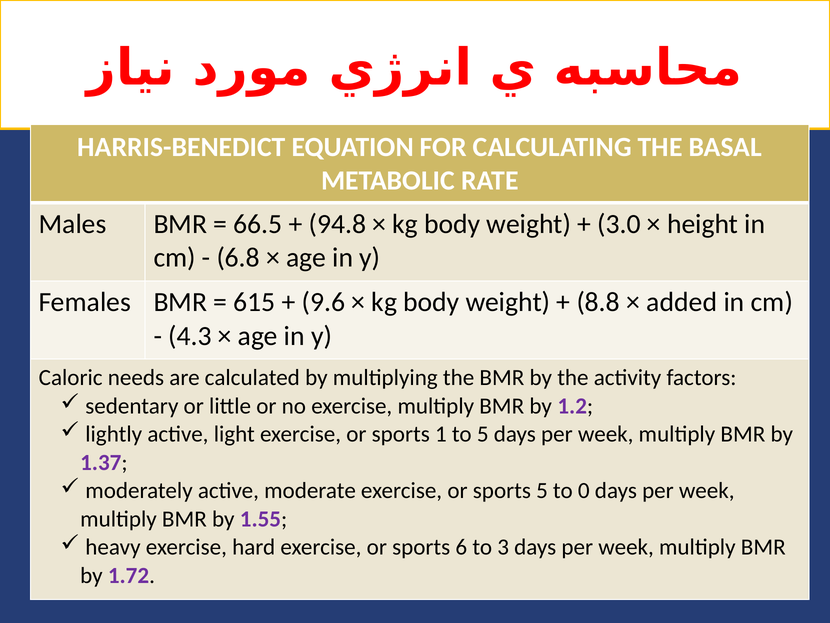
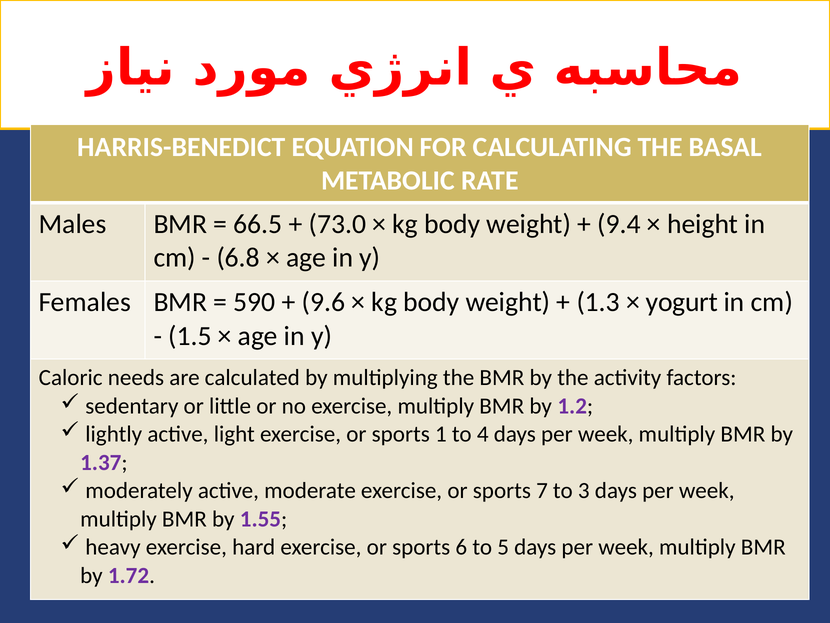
94.8: 94.8 -> 73.0
3.0: 3.0 -> 9.4
615: 615 -> 590
8.8: 8.8 -> 1.3
added: added -> yogurt
4.3: 4.3 -> 1.5
to 5: 5 -> 4
sports 5: 5 -> 7
0: 0 -> 3
3: 3 -> 5
